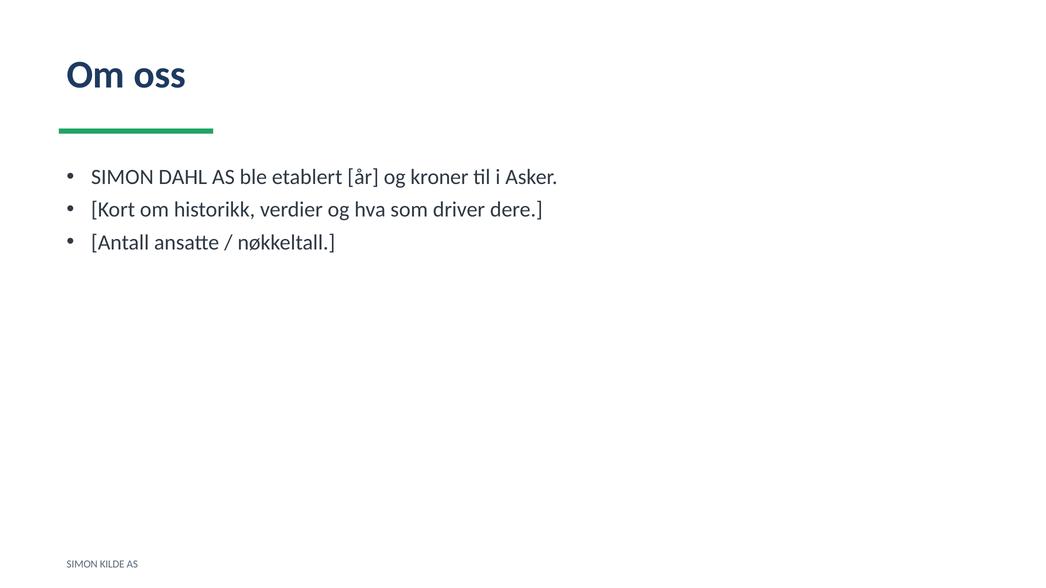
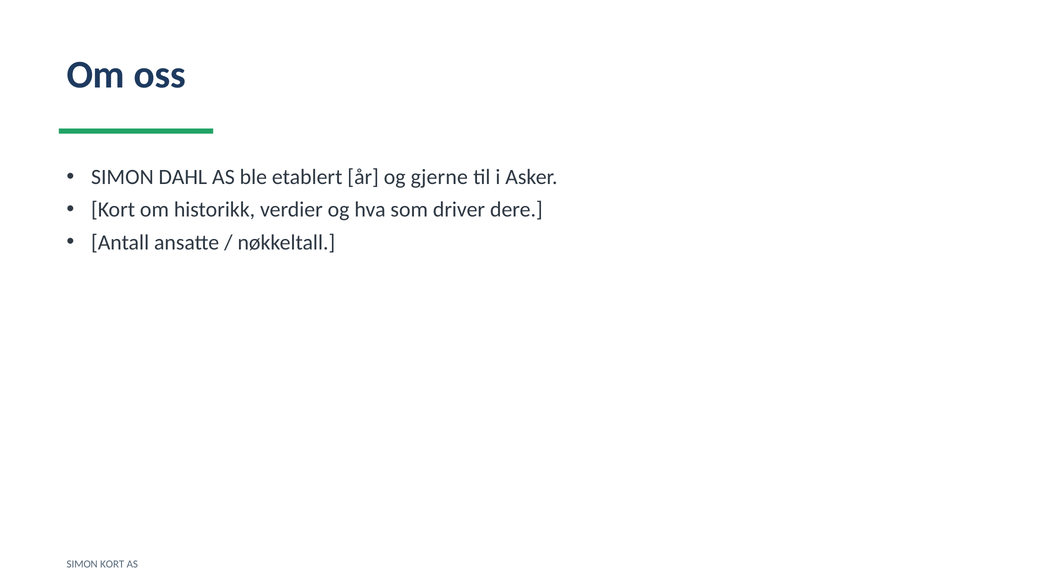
kroner: kroner -> gjerne
SIMON KILDE: KILDE -> KORT
